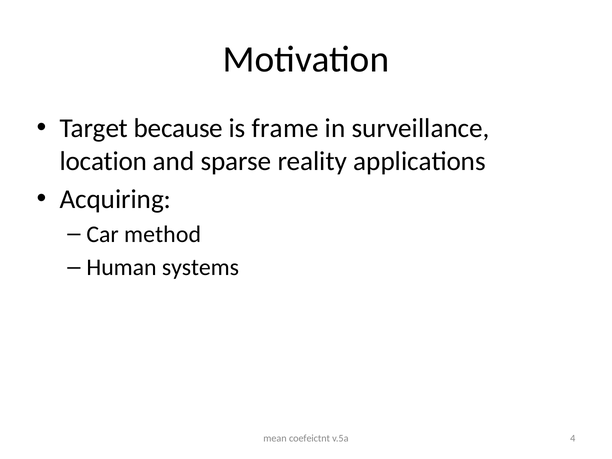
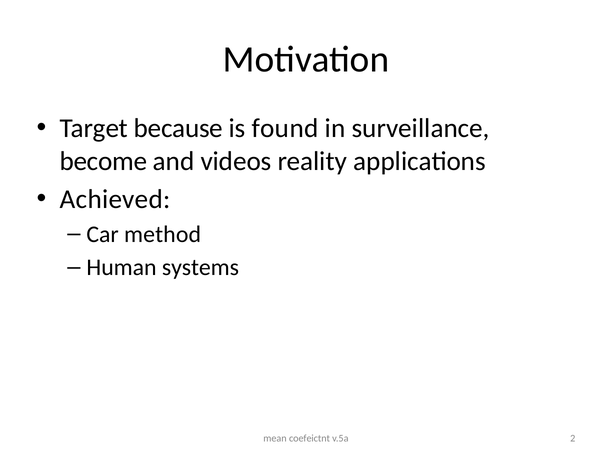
frame: frame -> found
location: location -> become
sparse: sparse -> videos
Acquiring: Acquiring -> Achieved
4: 4 -> 2
